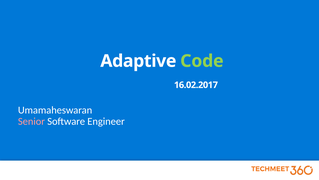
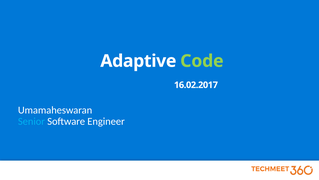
Senior colour: pink -> light blue
